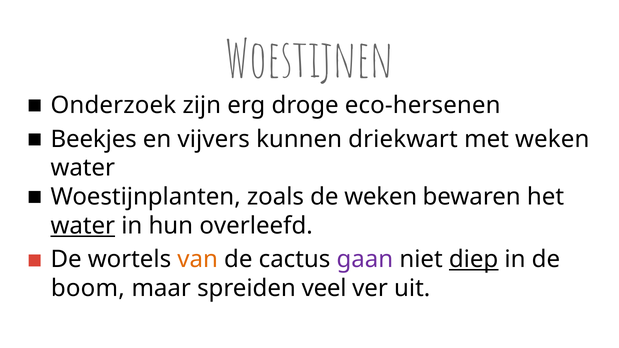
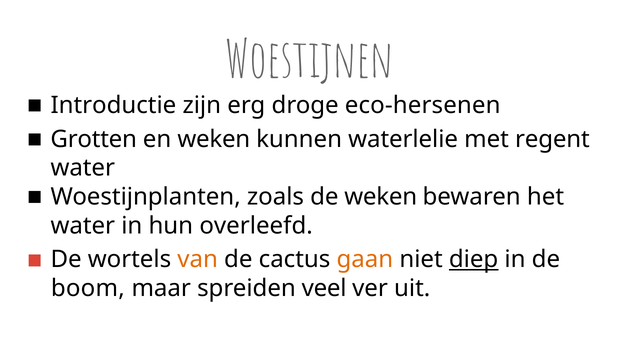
Onderzoek: Onderzoek -> Introductie
Beekjes: Beekjes -> Grotten
en vijvers: vijvers -> weken
driekwart: driekwart -> waterlelie
met weken: weken -> regent
water at (83, 226) underline: present -> none
gaan colour: purple -> orange
